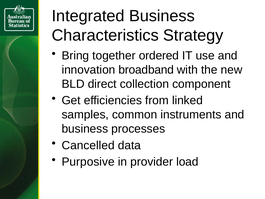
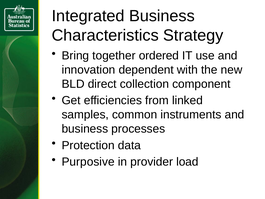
broadband: broadband -> dependent
Cancelled: Cancelled -> Protection
